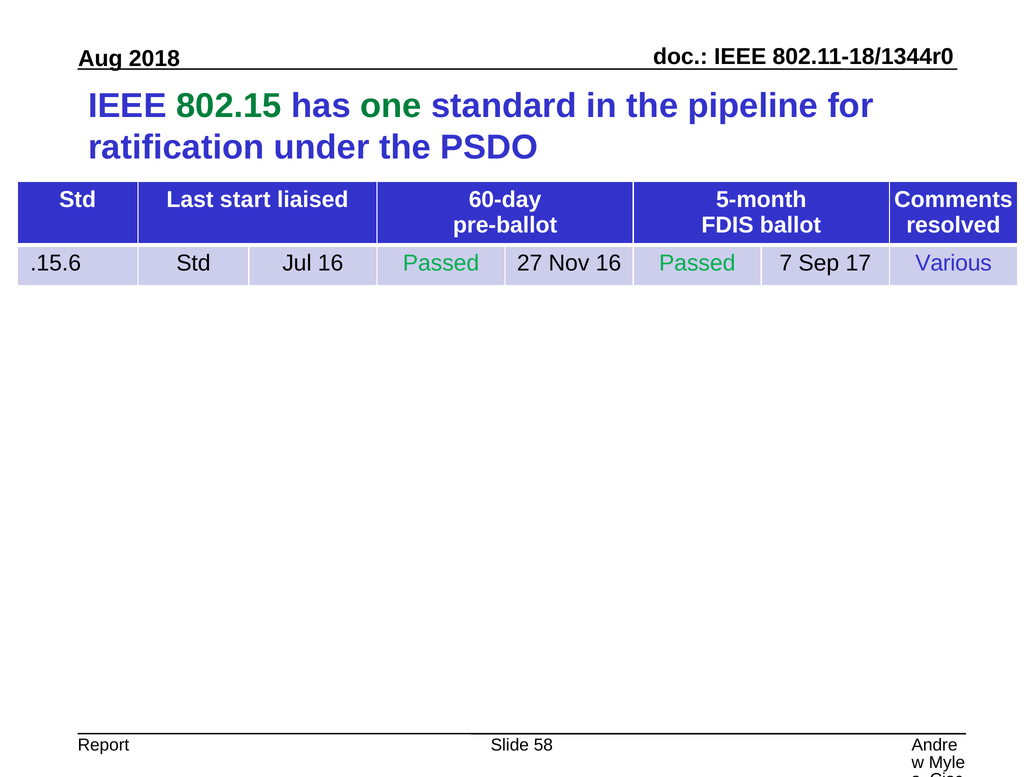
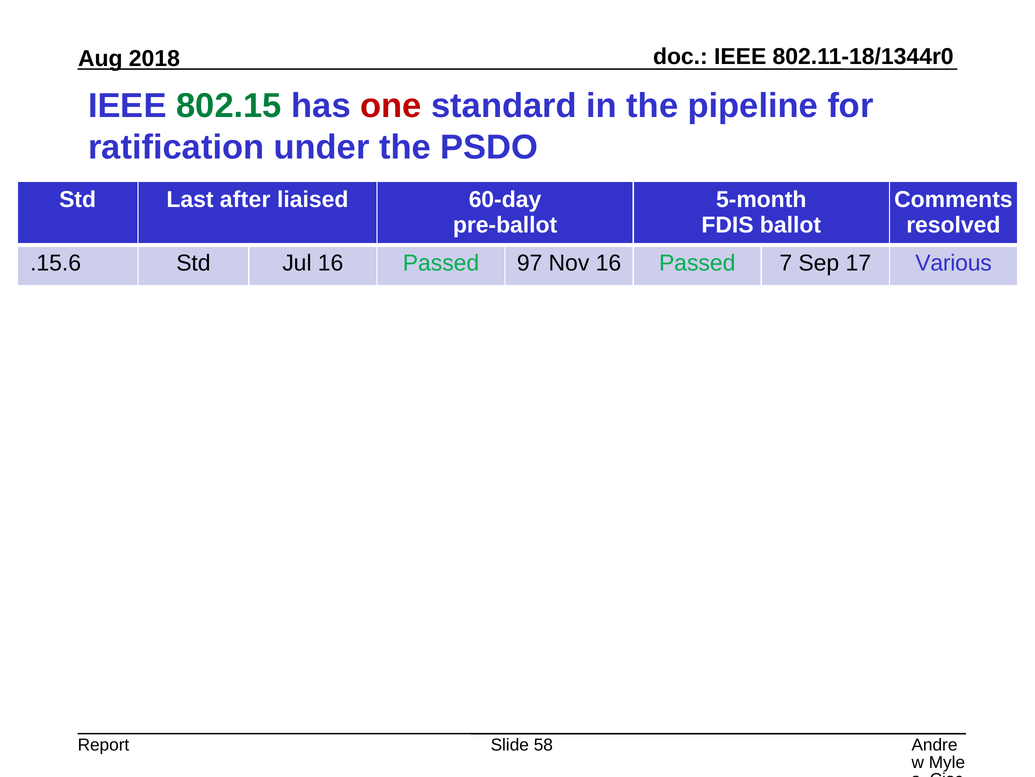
one colour: green -> red
start: start -> after
27: 27 -> 97
